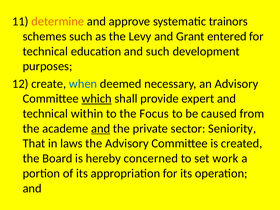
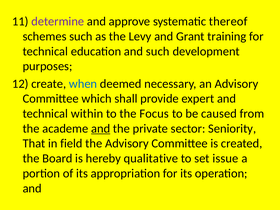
determine colour: orange -> purple
trainors: trainors -> thereof
entered: entered -> training
which underline: present -> none
laws: laws -> field
concerned: concerned -> qualitative
work: work -> issue
